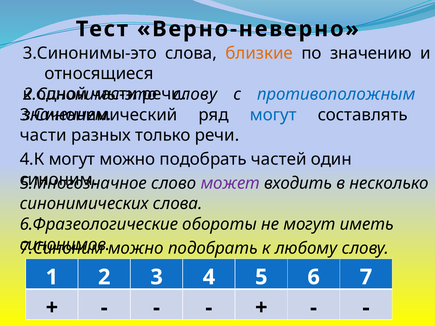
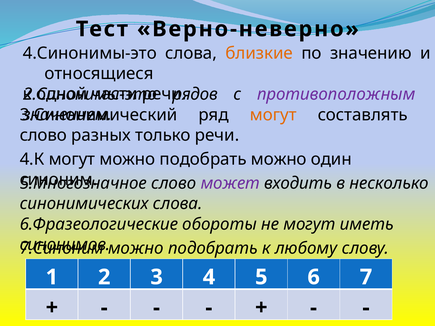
3.Синонимы-это: 3.Синонимы-это -> 4.Синонимы-это
слову at (195, 94): слову -> рядов
противоположным colour: blue -> purple
могут at (273, 115) colour: blue -> orange
части at (43, 135): части -> слово
подобрать частей: частей -> можно
